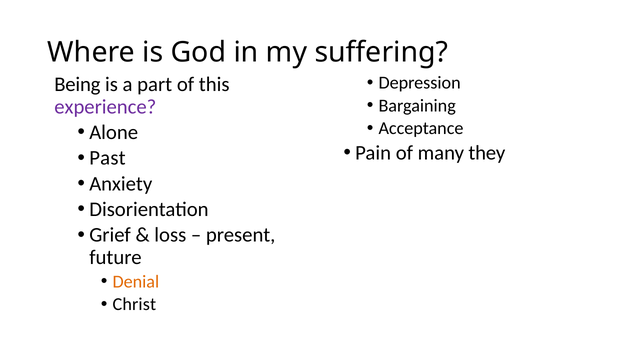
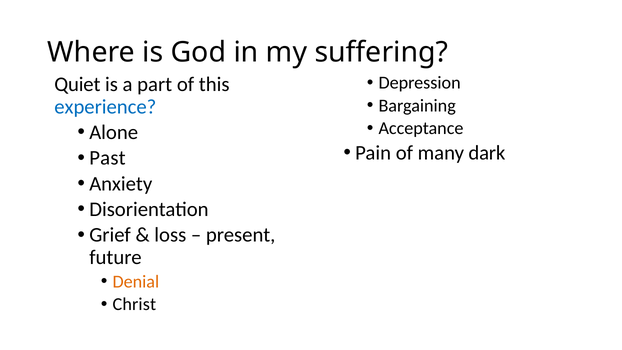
Being: Being -> Quiet
experience colour: purple -> blue
they: they -> dark
